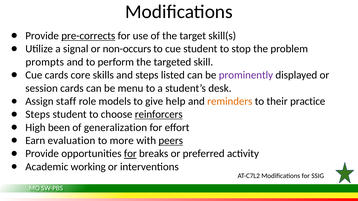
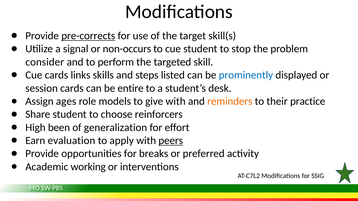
prompts: prompts -> consider
core: core -> links
prominently colour: purple -> blue
menu: menu -> entire
staff: staff -> ages
give help: help -> with
Steps at (38, 115): Steps -> Share
reinforcers underline: present -> none
more: more -> apply
for at (130, 154) underline: present -> none
